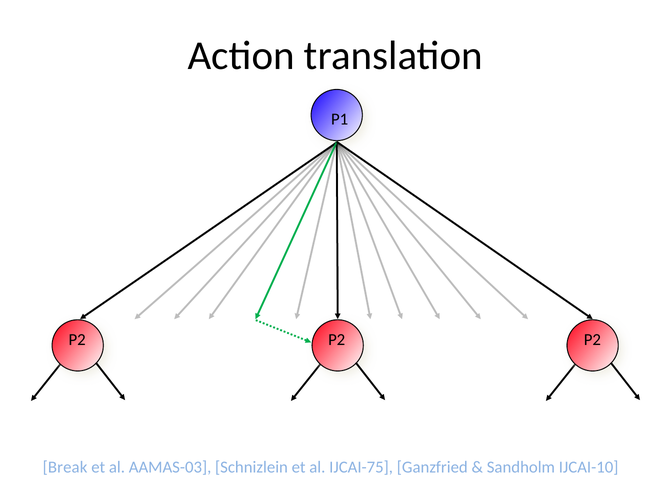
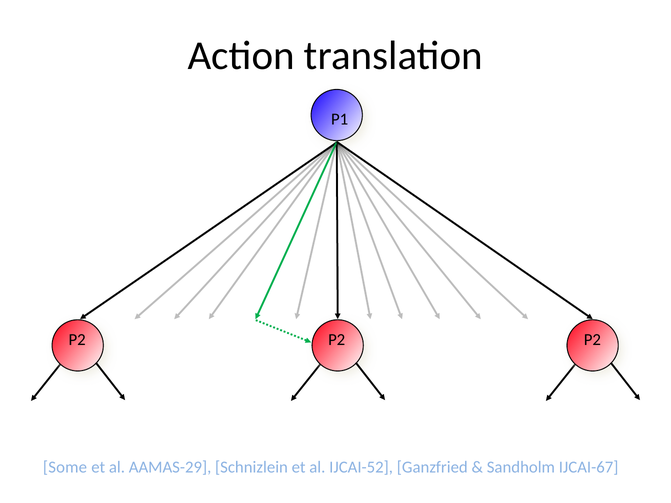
Break: Break -> Some
AAMAS-03: AAMAS-03 -> AAMAS-29
IJCAI-75: IJCAI-75 -> IJCAI-52
IJCAI-10: IJCAI-10 -> IJCAI-67
